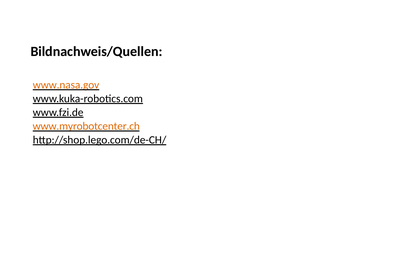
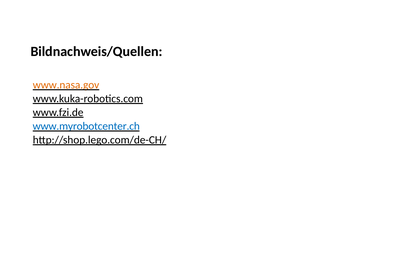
www.myrobotcenter.ch colour: orange -> blue
